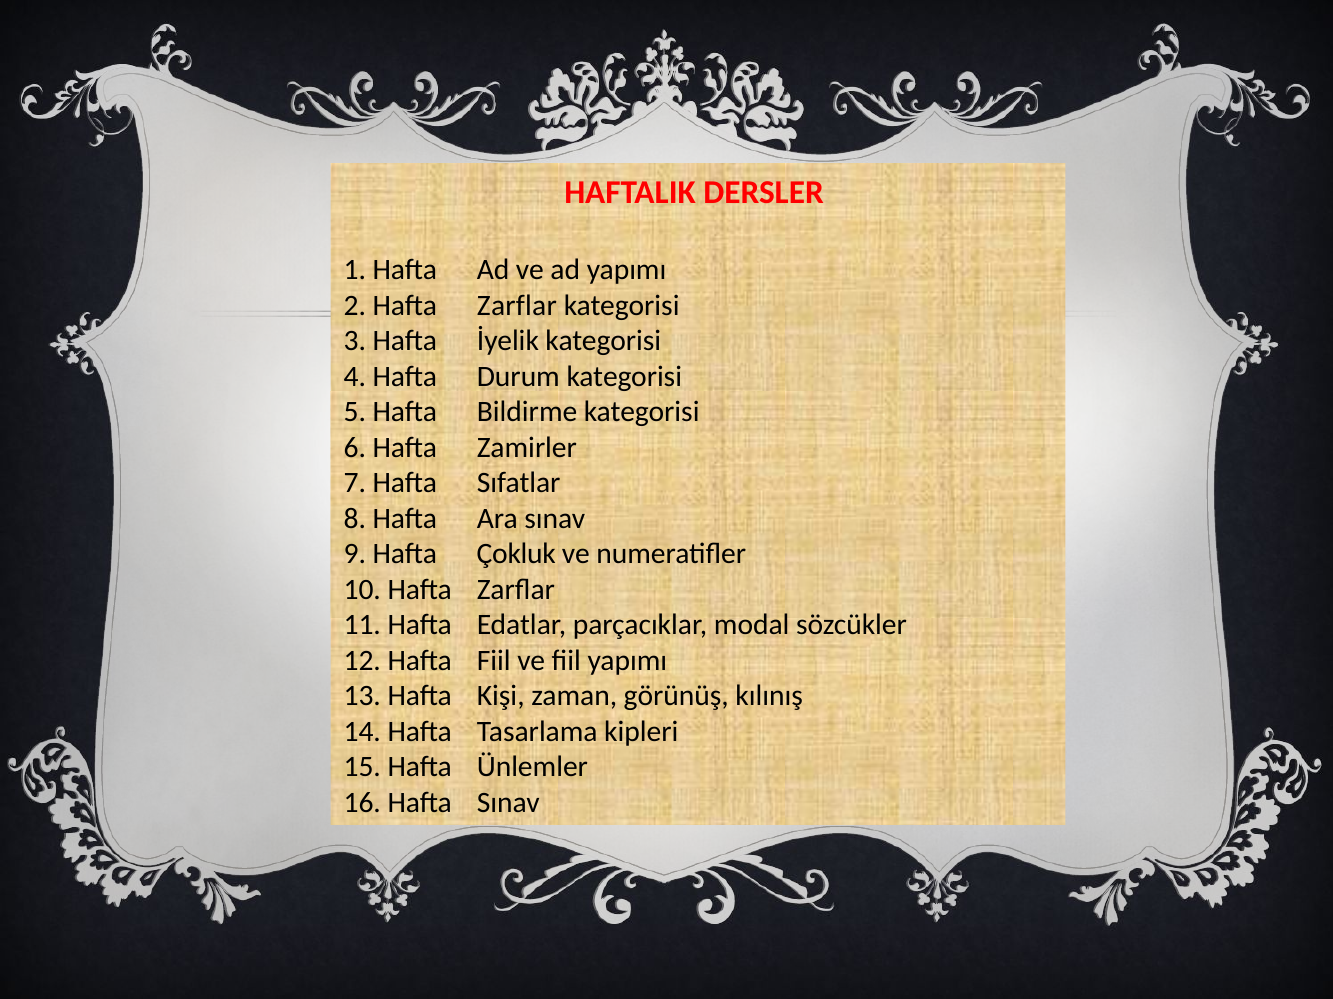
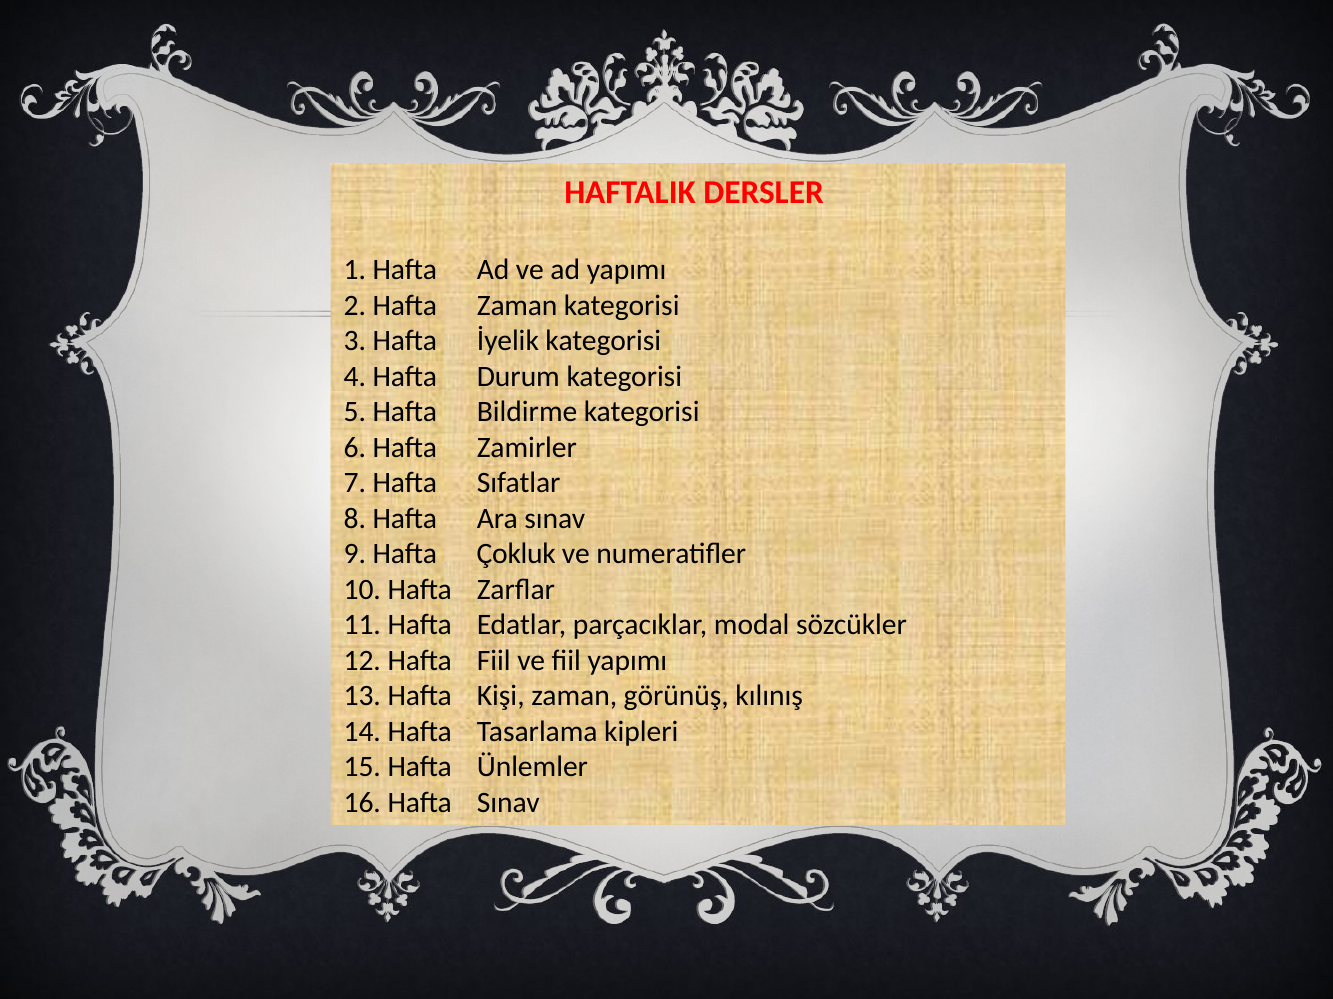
2 Hafta Zarflar: Zarflar -> Zaman
